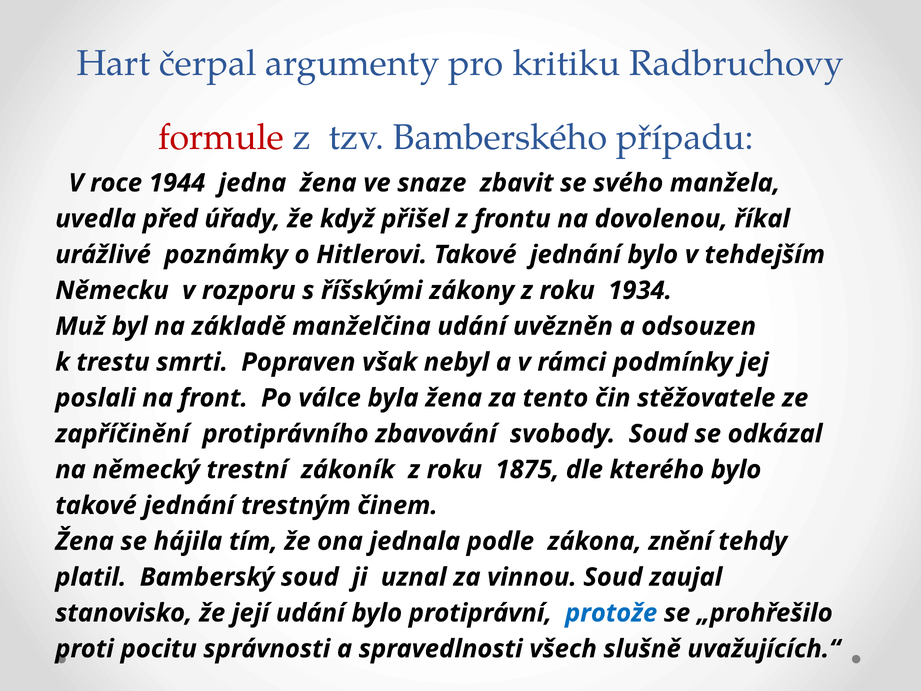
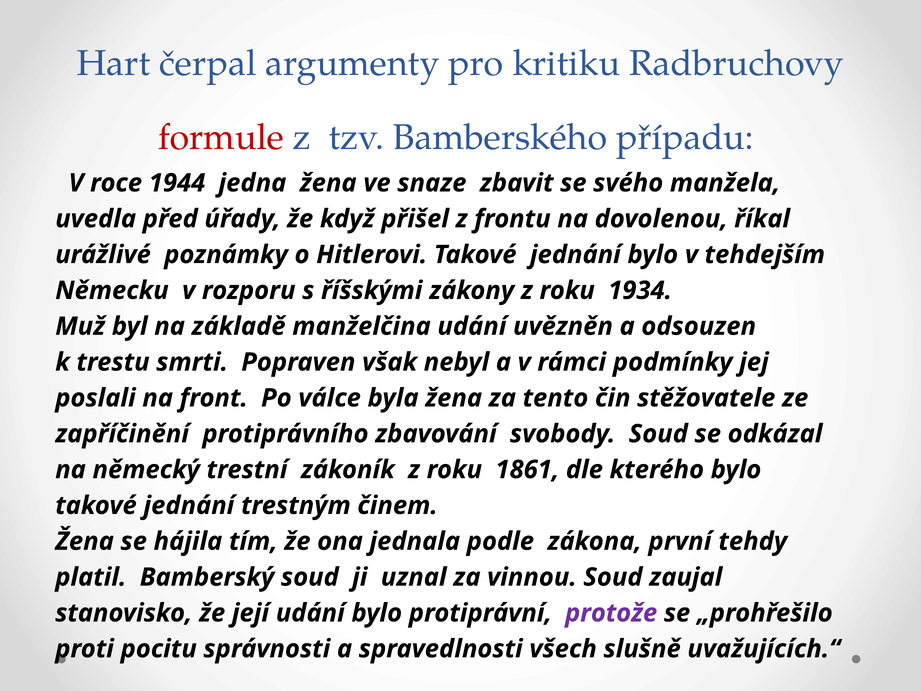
1875: 1875 -> 1861
znění: znění -> první
protože colour: blue -> purple
